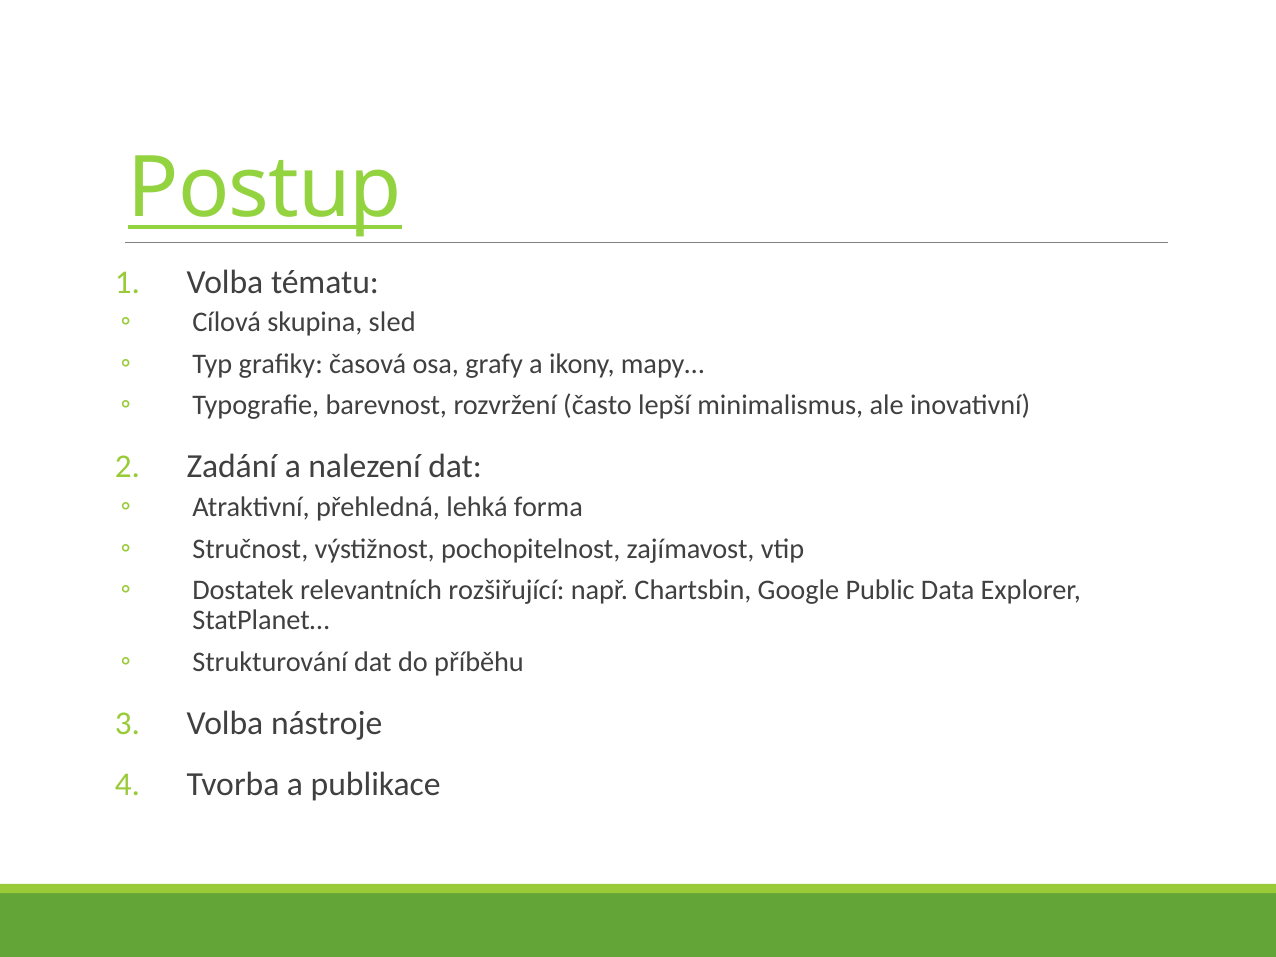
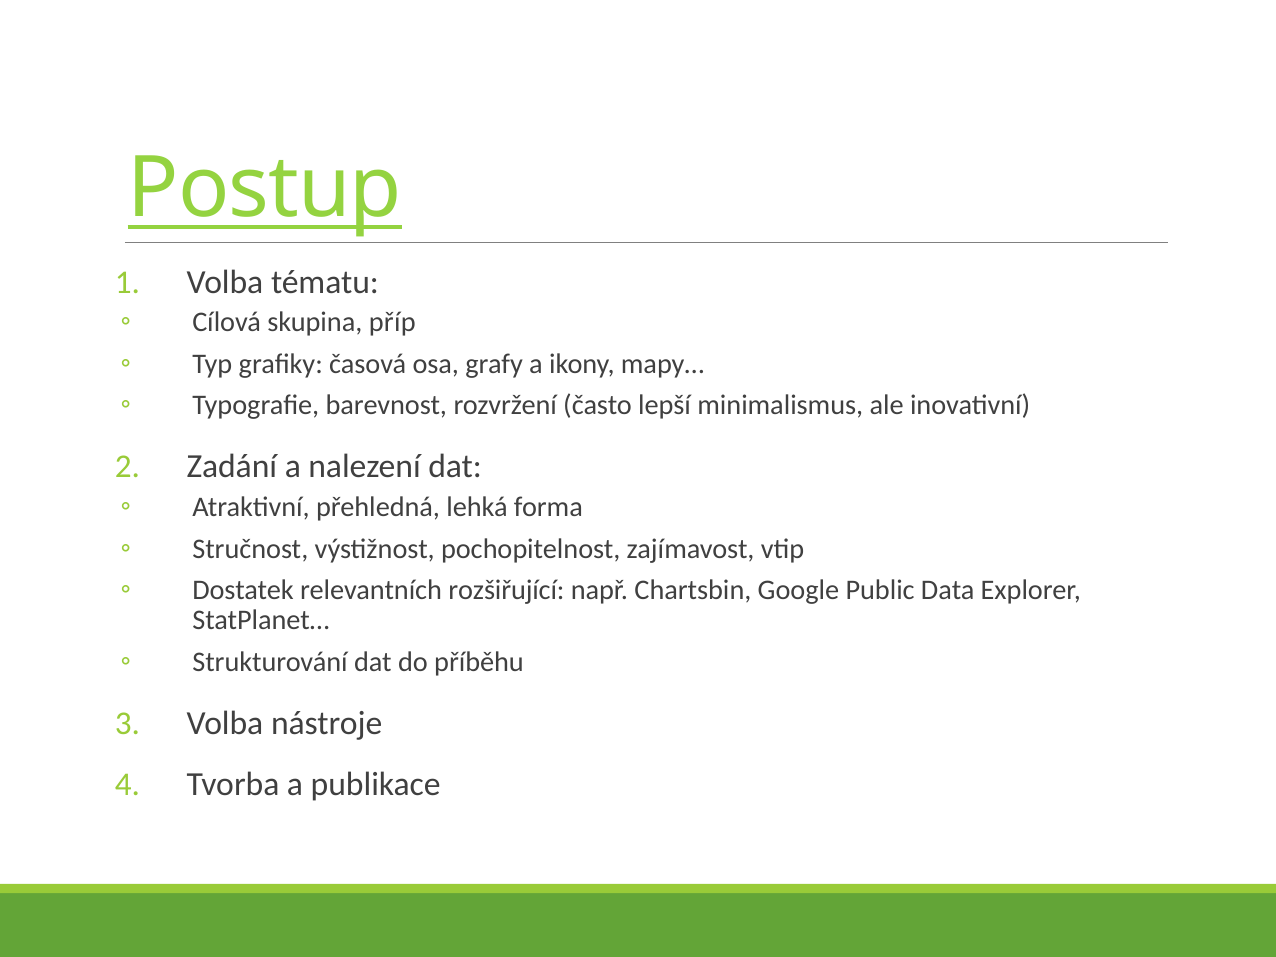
sled: sled -> příp
